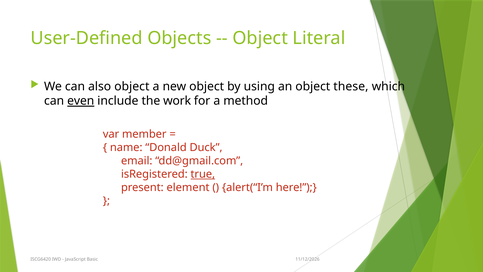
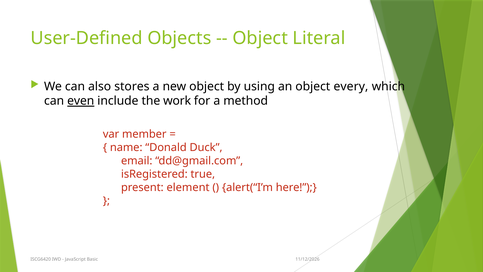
also object: object -> stores
these: these -> every
true underline: present -> none
